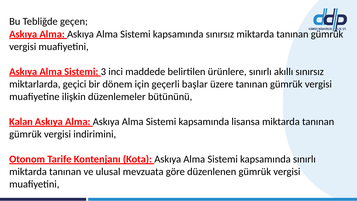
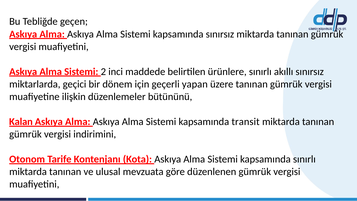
3: 3 -> 2
başlar: başlar -> yapan
lisansa: lisansa -> transit
